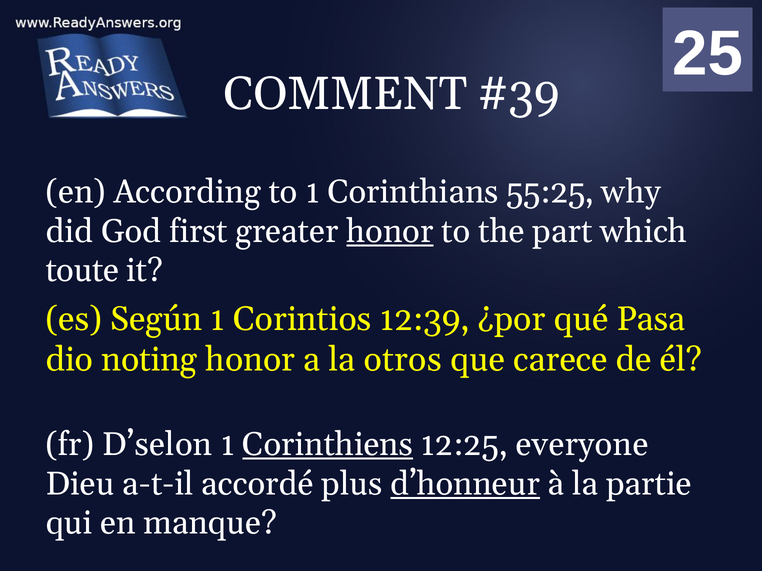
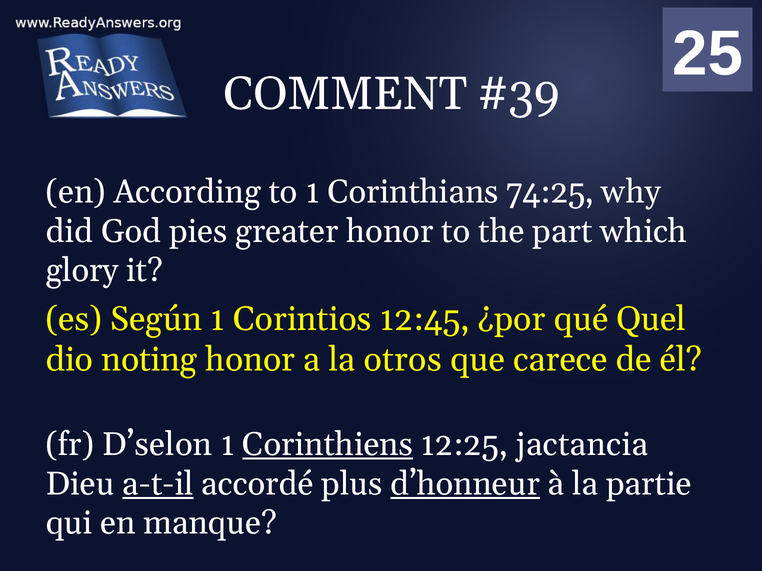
55:25: 55:25 -> 74:25
first: first -> pies
honor at (390, 231) underline: present -> none
toute: toute -> glory
12:39: 12:39 -> 12:45
Pasa: Pasa -> Quel
everyone: everyone -> jactancia
a-t-il underline: none -> present
